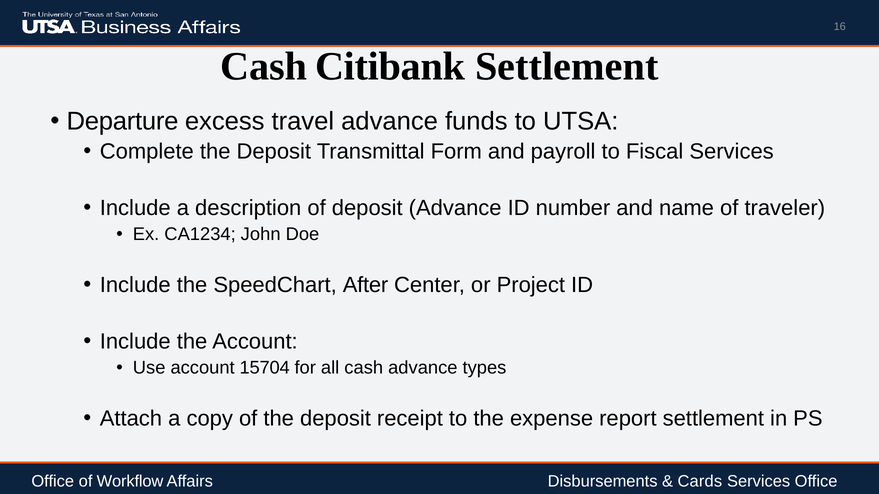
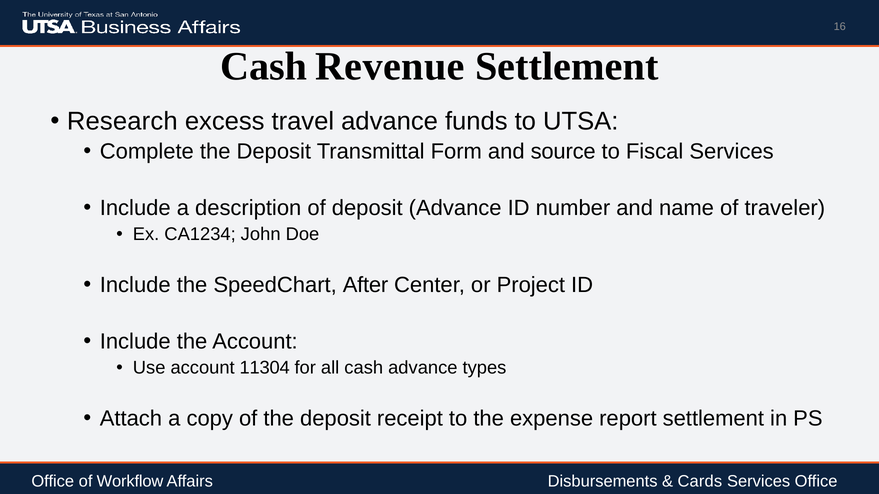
Citibank: Citibank -> Revenue
Departure: Departure -> Research
payroll: payroll -> source
15704: 15704 -> 11304
